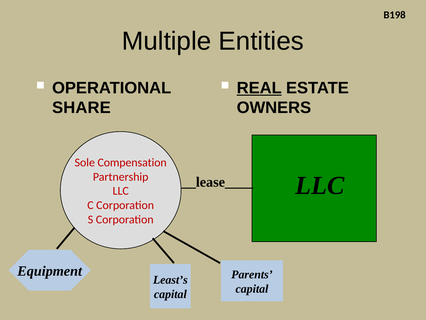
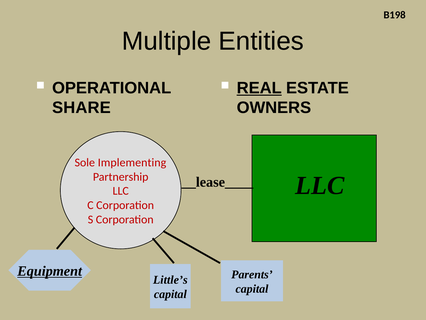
Compensation: Compensation -> Implementing
Equipment underline: none -> present
Least’s: Least’s -> Little’s
